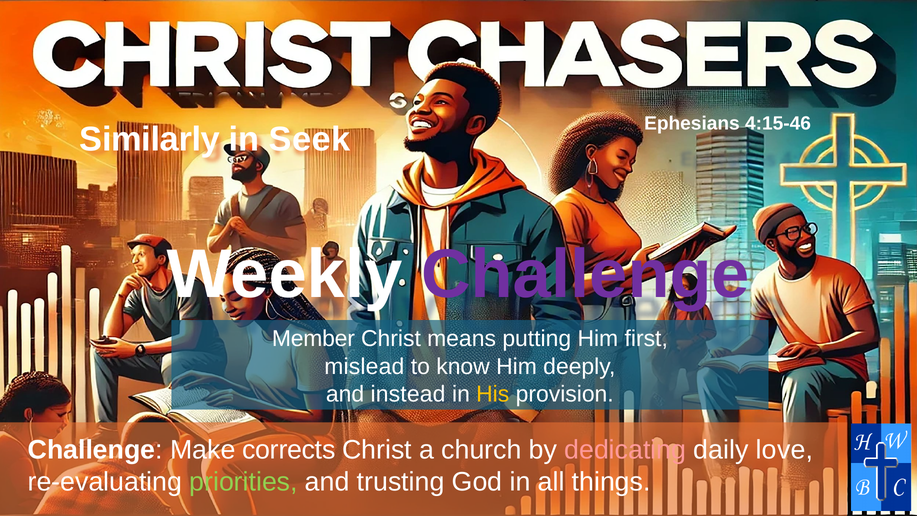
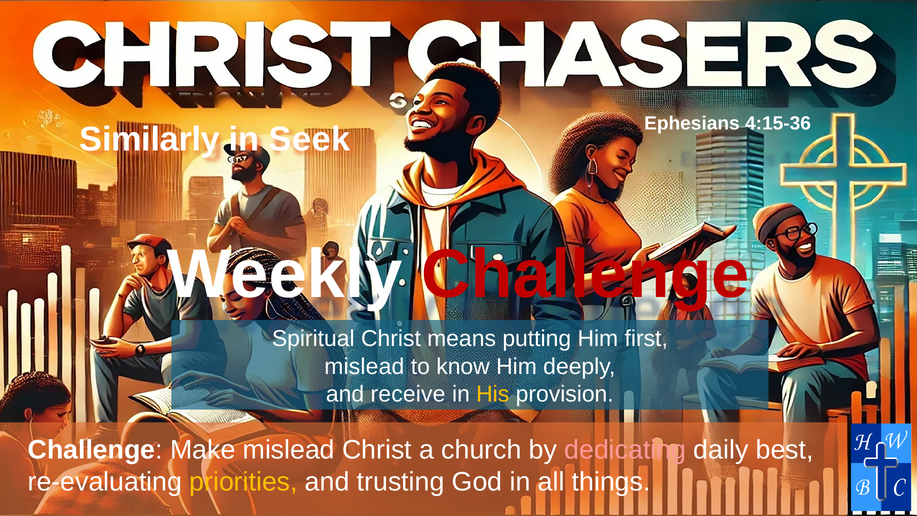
4:15-46: 4:15-46 -> 4:15-36
Challenge at (586, 275) colour: purple -> red
Member: Member -> Spiritual
instead: instead -> receive
Make corrects: corrects -> mislead
love: love -> best
priorities colour: light green -> yellow
